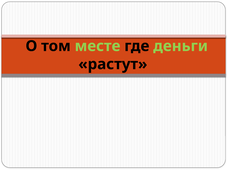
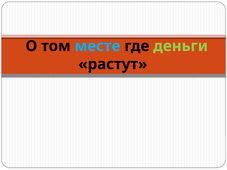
месте colour: light green -> light blue
